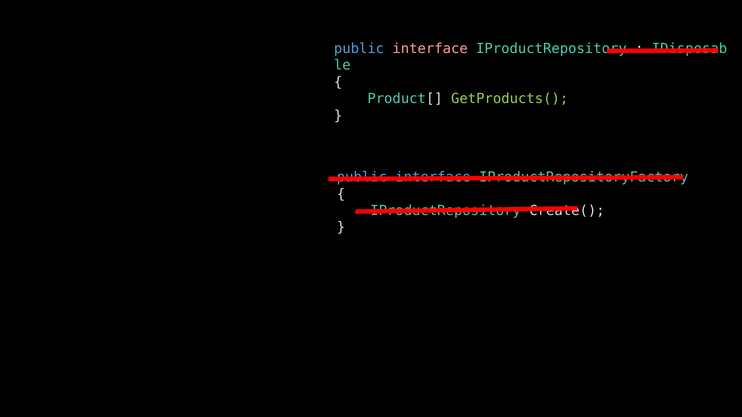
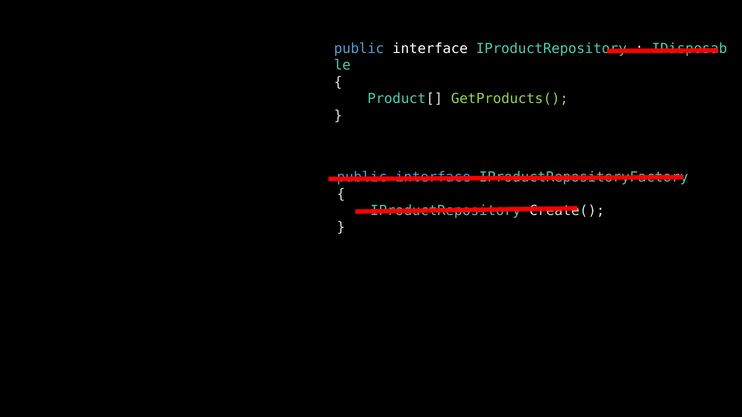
interface at (430, 49) colour: pink -> white
